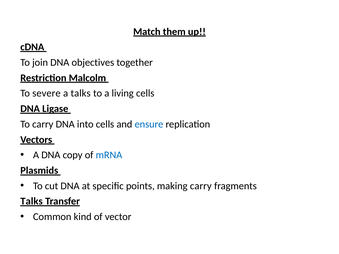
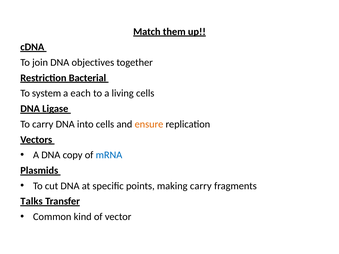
Malcolm: Malcolm -> Bacterial
severe: severe -> system
a talks: talks -> each
ensure colour: blue -> orange
